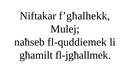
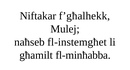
fl-quddiemek: fl-quddiemek -> fl-instemgħet
fl-jgħallmek: fl-jgħallmek -> fl-minħabba
